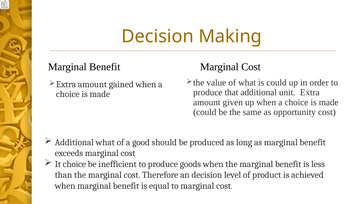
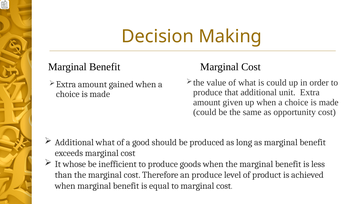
It choice: choice -> whose
an decision: decision -> produce
